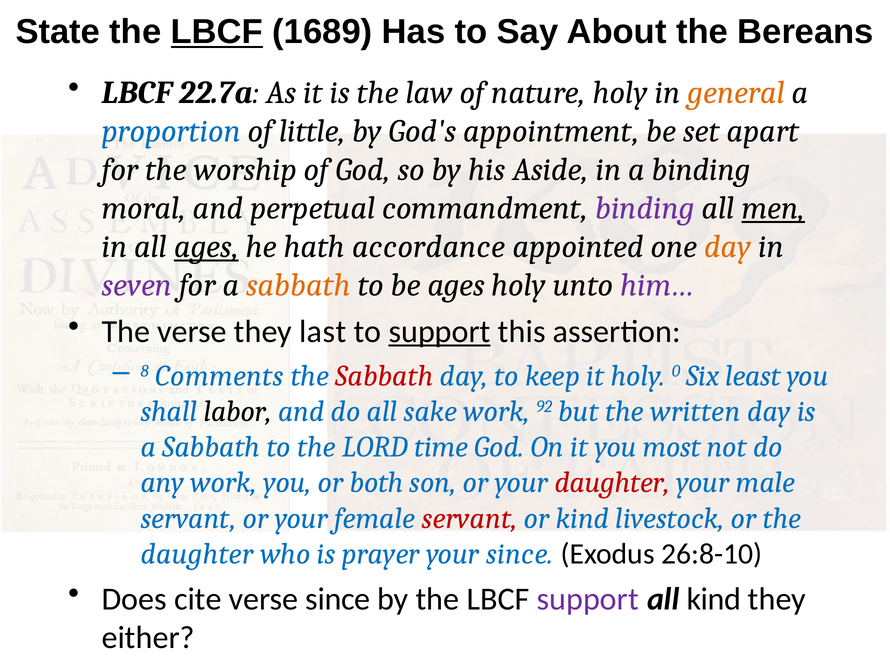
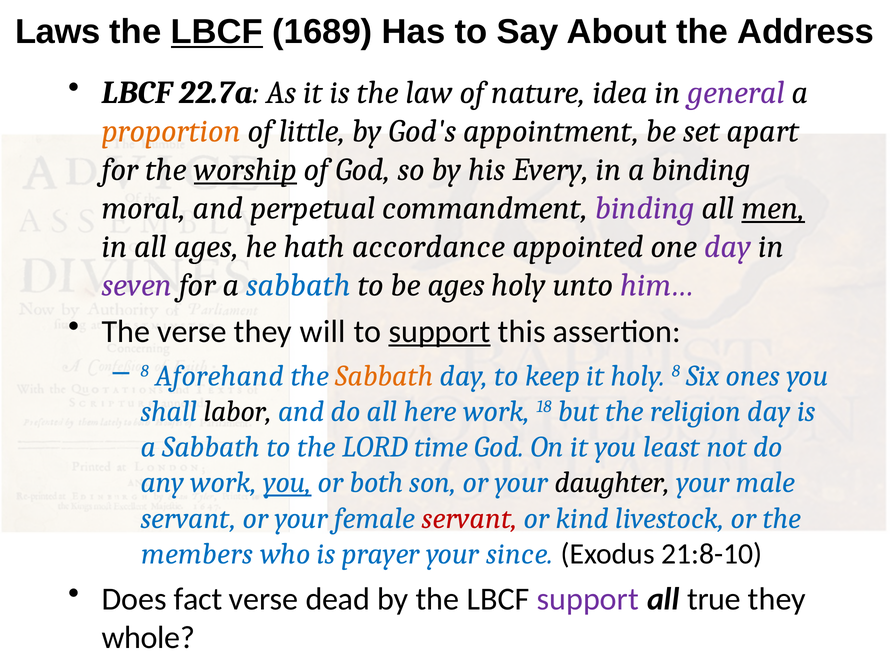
State: State -> Laws
Bereans: Bereans -> Address
nature holy: holy -> idea
general colour: orange -> purple
proportion colour: blue -> orange
worship underline: none -> present
Aside: Aside -> Every
ages at (206, 247) underline: present -> none
day at (728, 247) colour: orange -> purple
sabbath at (298, 285) colour: orange -> blue
last: last -> will
Comments: Comments -> Aforehand
Sabbath at (384, 376) colour: red -> orange
holy 0: 0 -> 8
least: least -> ones
sake: sake -> here
92: 92 -> 18
written: written -> religion
most: most -> least
you at (287, 483) underline: none -> present
daughter at (612, 483) colour: red -> black
daughter at (197, 554): daughter -> members
26:8-10: 26:8-10 -> 21:8-10
cite: cite -> fact
verse since: since -> dead
all kind: kind -> true
either: either -> whole
